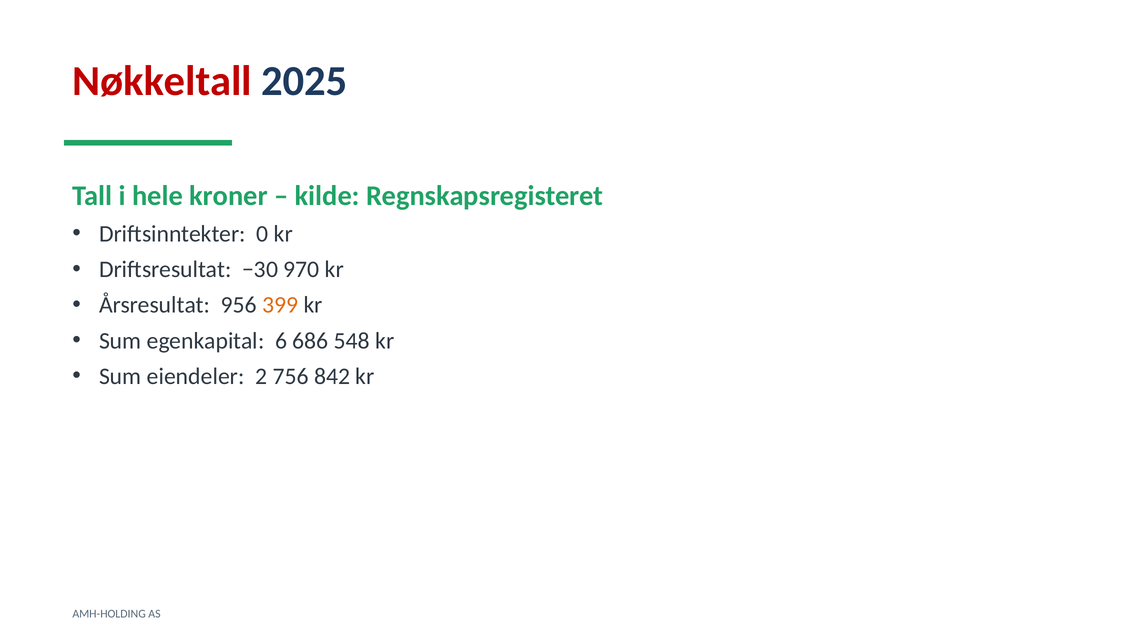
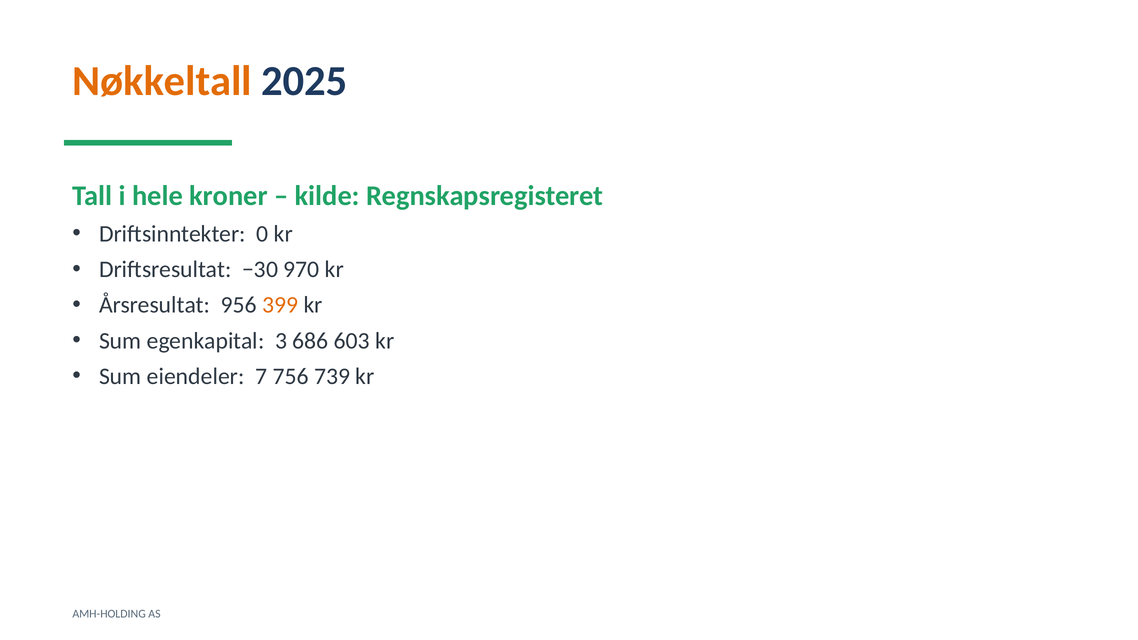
Nøkkeltall colour: red -> orange
6: 6 -> 3
548: 548 -> 603
2: 2 -> 7
842: 842 -> 739
